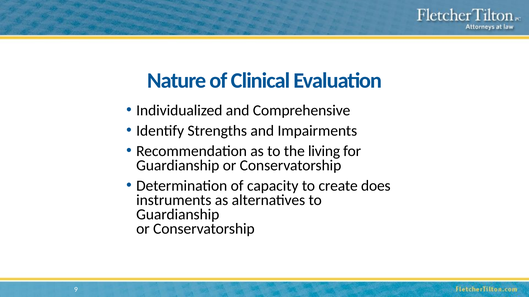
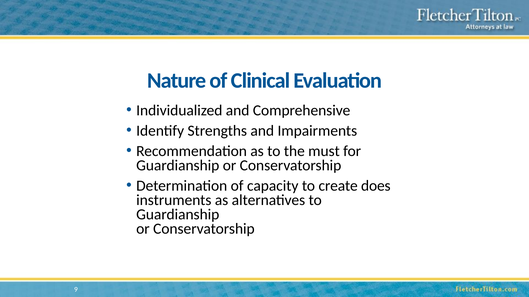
living: living -> must
